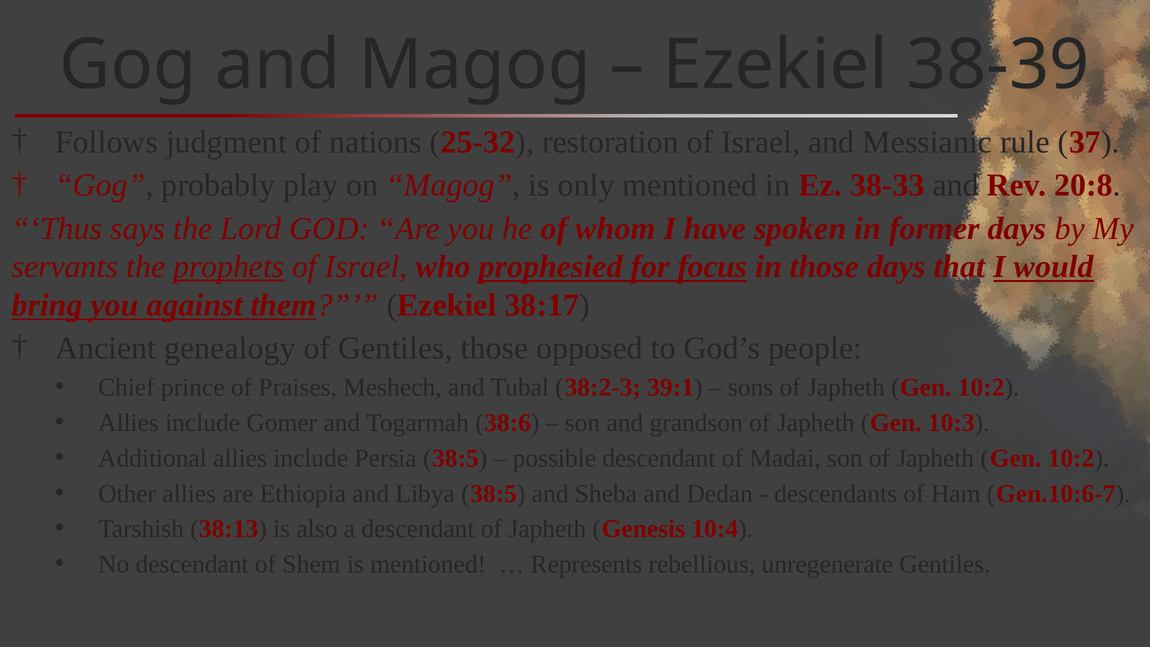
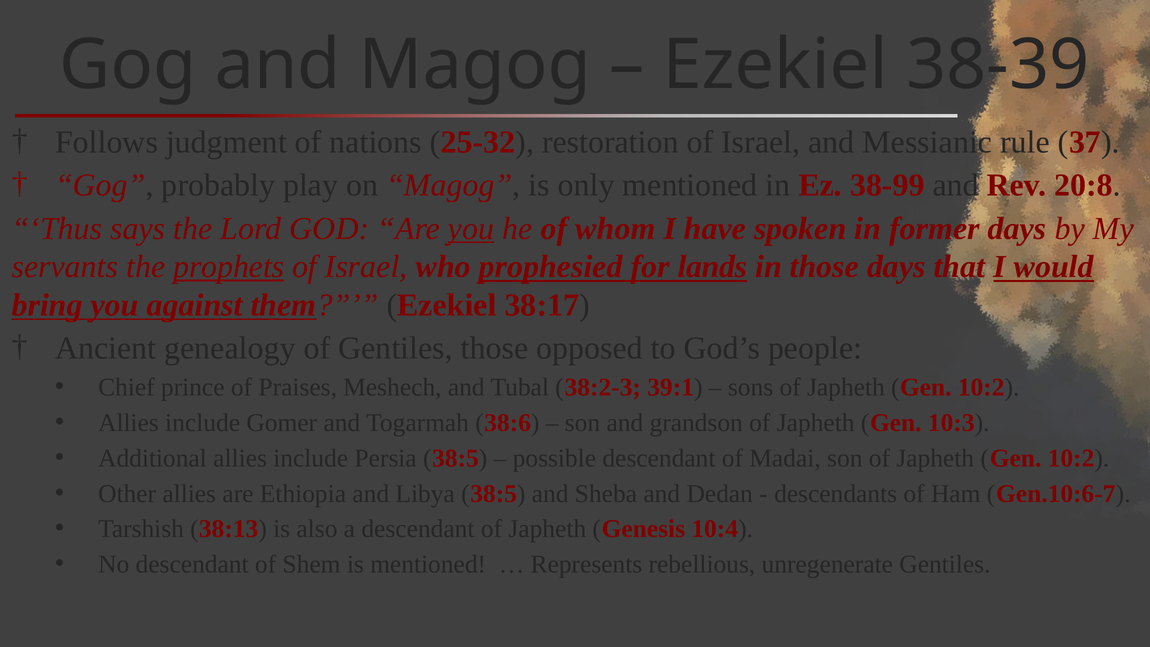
38-33: 38-33 -> 38-99
you at (471, 228) underline: none -> present
focus: focus -> lands
